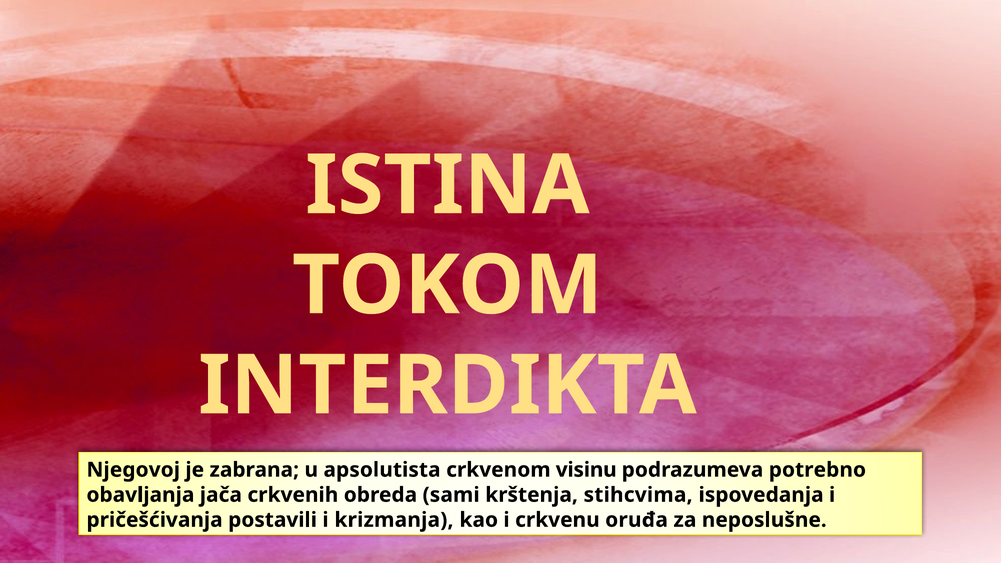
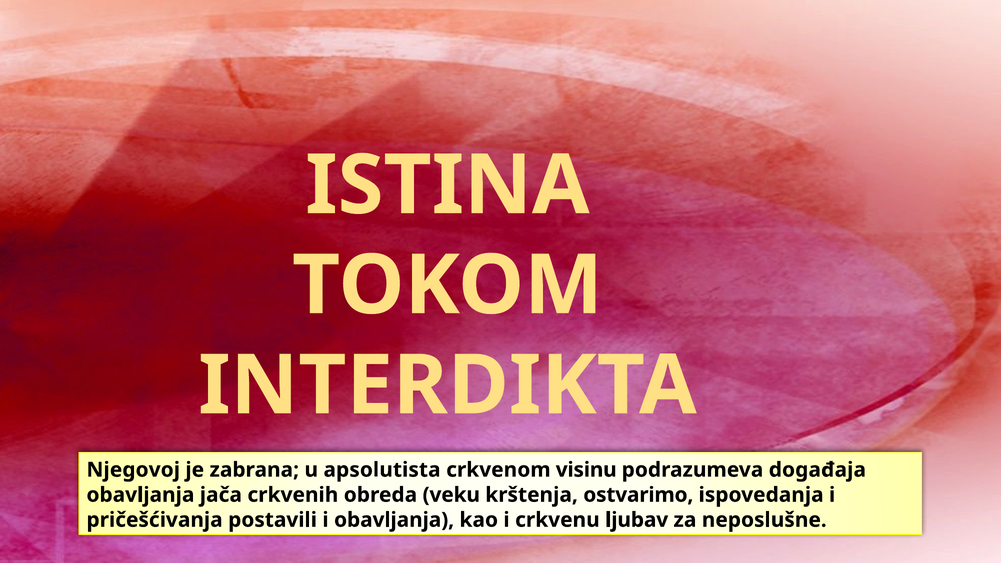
potrebno: potrebno -> događaja
sami: sami -> veku
stihcvima: stihcvima -> ostvarimo
i krizmanja: krizmanja -> obavljanja
oruđa: oruđa -> ljubav
